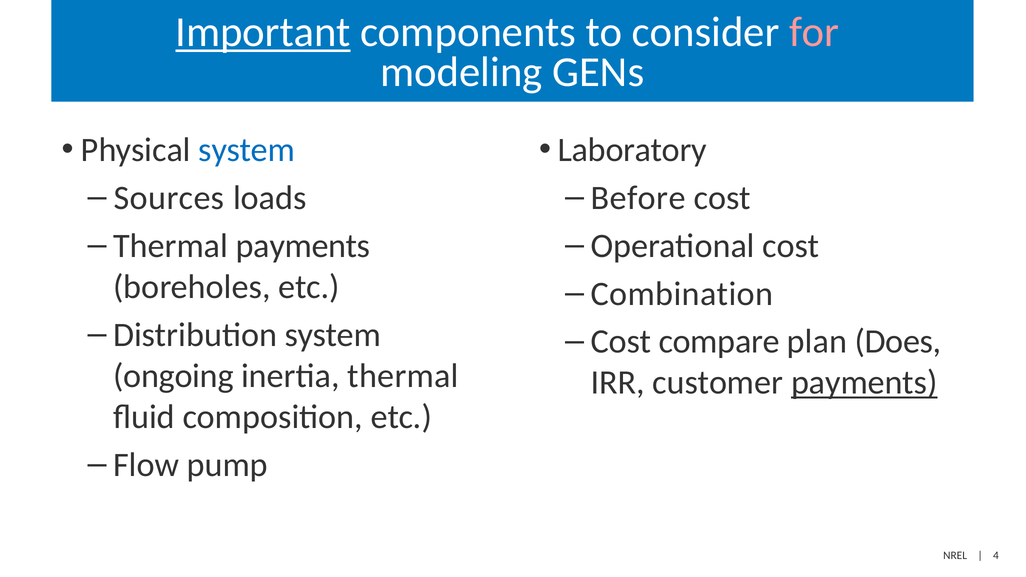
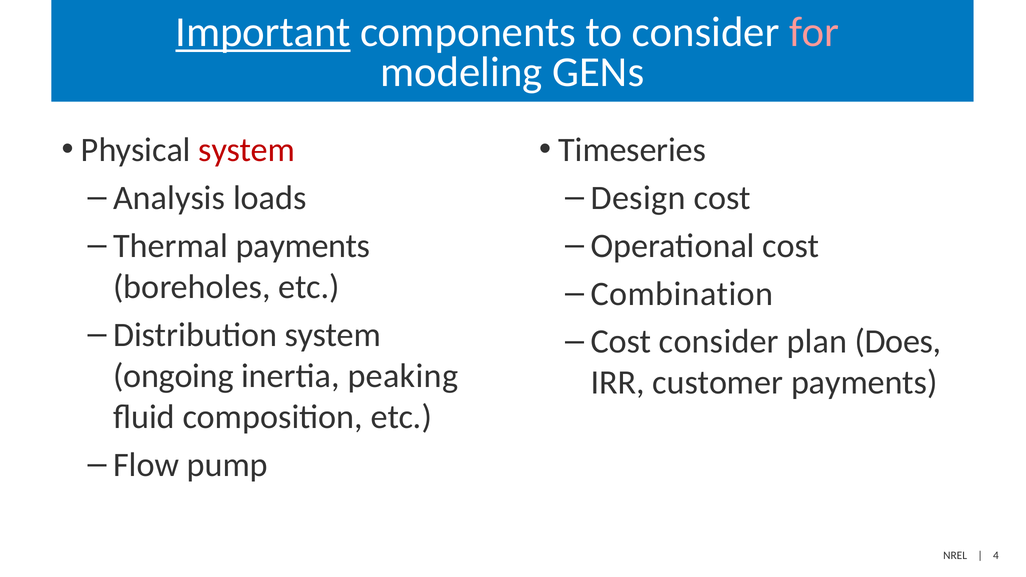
system at (247, 150) colour: blue -> red
Laboratory: Laboratory -> Timeseries
Sources: Sources -> Analysis
Before: Before -> Design
Cost compare: compare -> consider
inertia thermal: thermal -> peaking
payments at (864, 383) underline: present -> none
